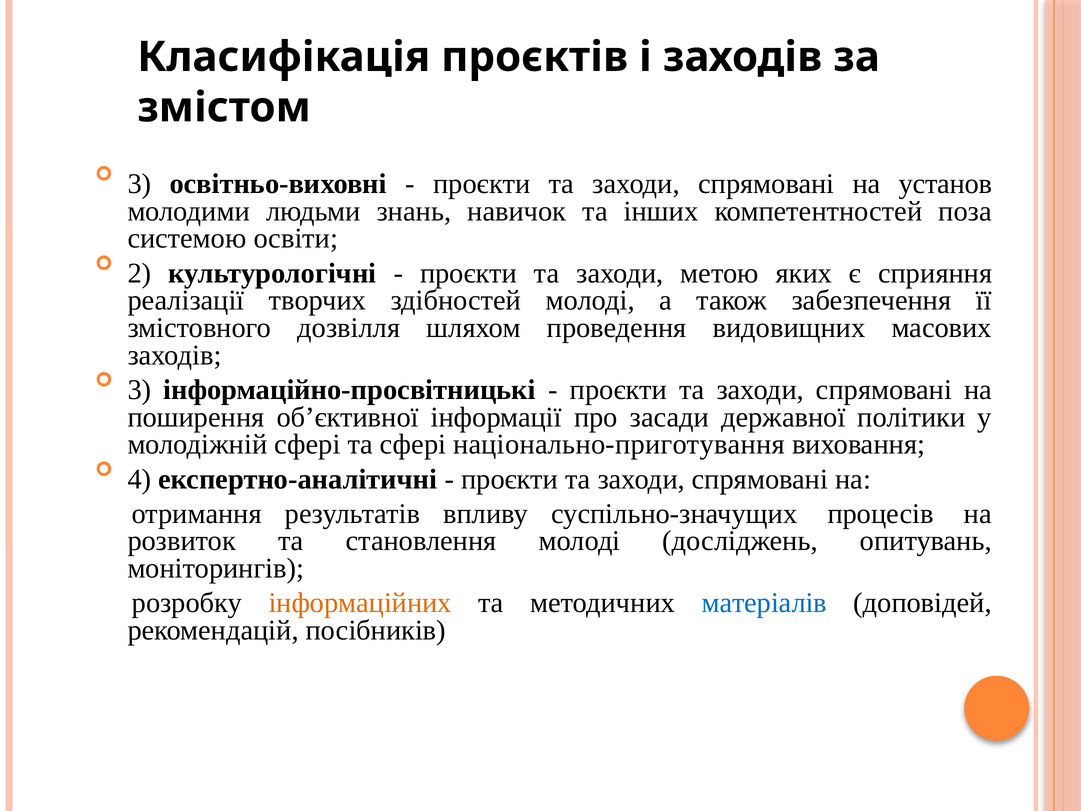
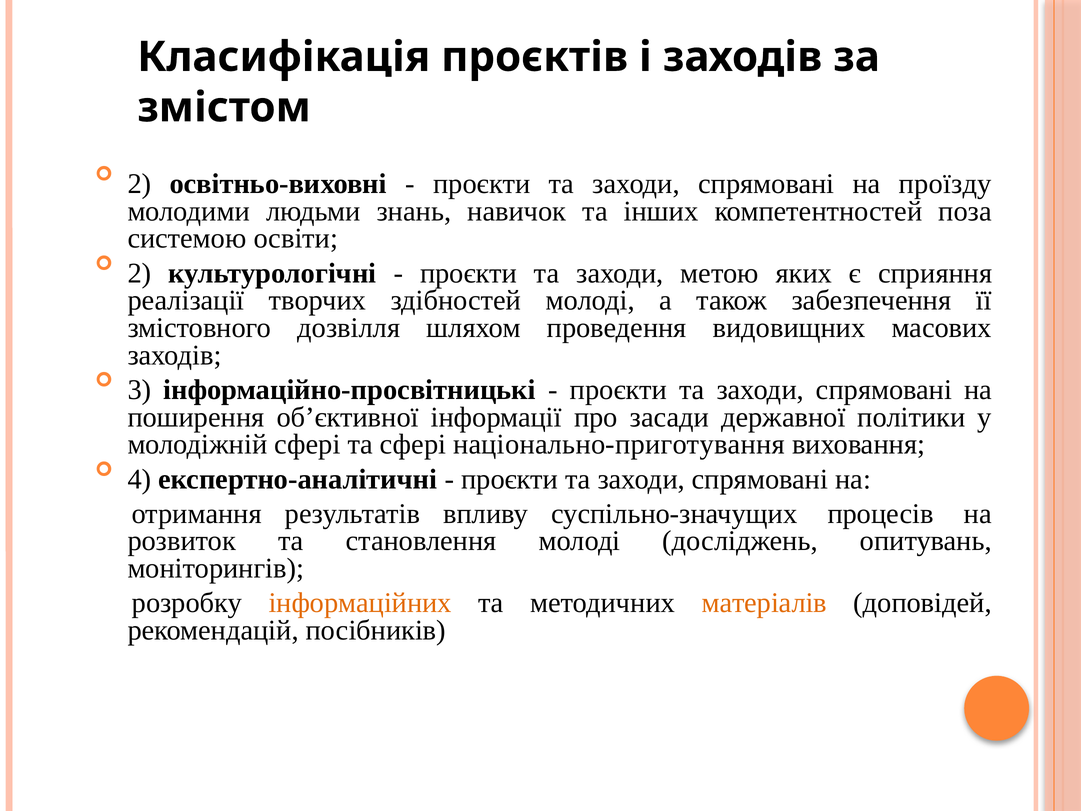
3 at (139, 184): 3 -> 2
установ: установ -> проїзду
матеріалів colour: blue -> orange
